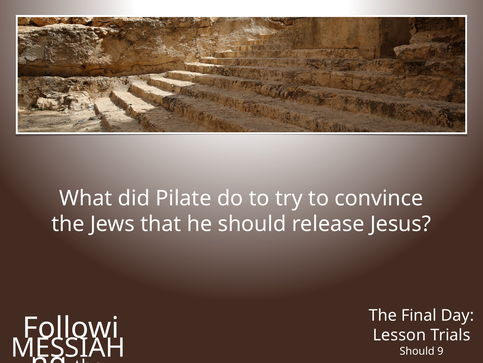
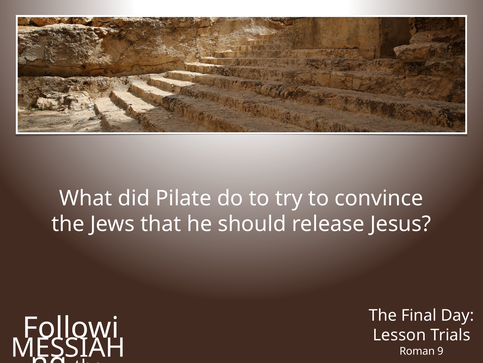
Should at (417, 351): Should -> Roman
